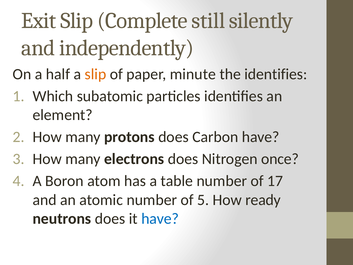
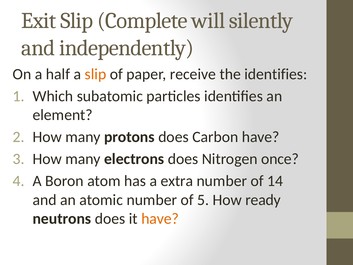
still: still -> will
minute: minute -> receive
table: table -> extra
17: 17 -> 14
have at (160, 219) colour: blue -> orange
